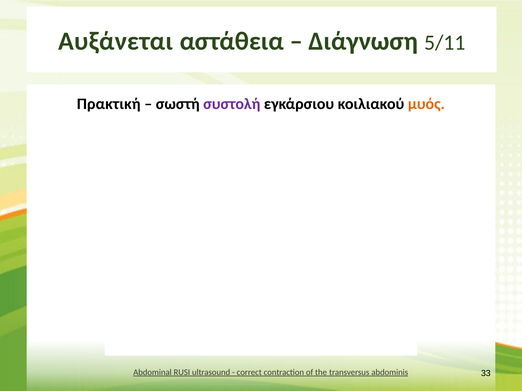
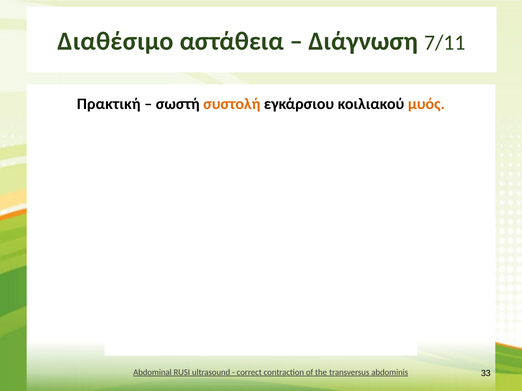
Αυξάνεται: Αυξάνεται -> Διαθέσιμο
5/11: 5/11 -> 7/11
συστολή colour: purple -> orange
